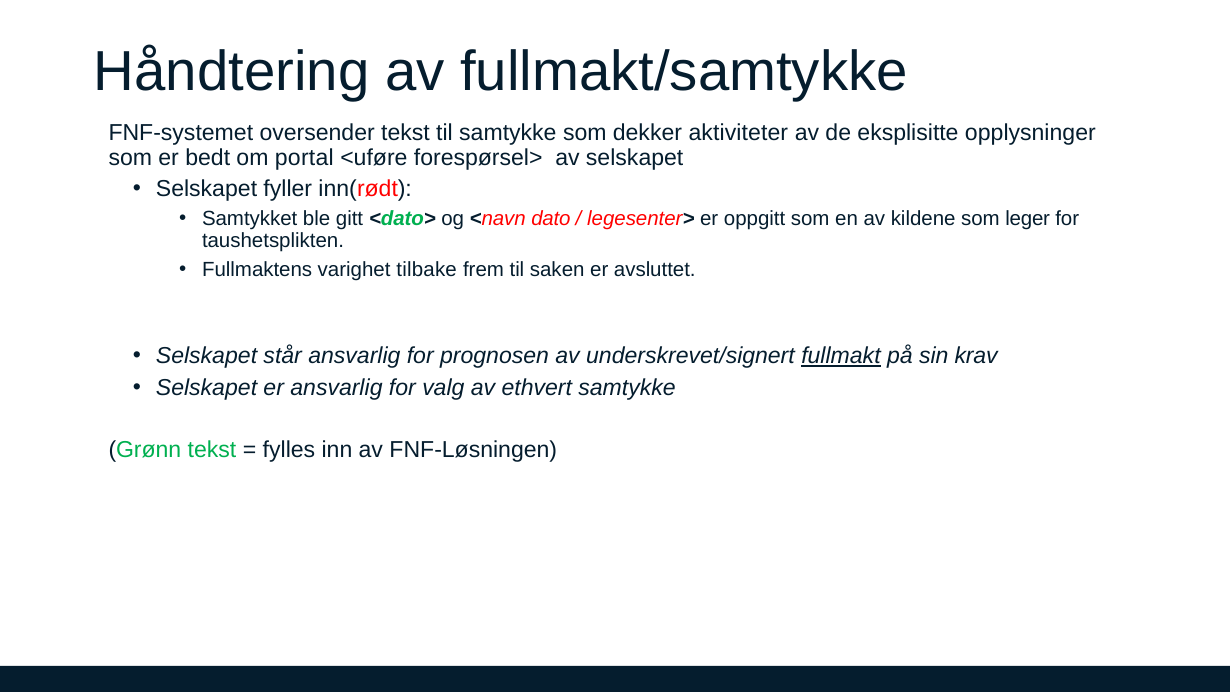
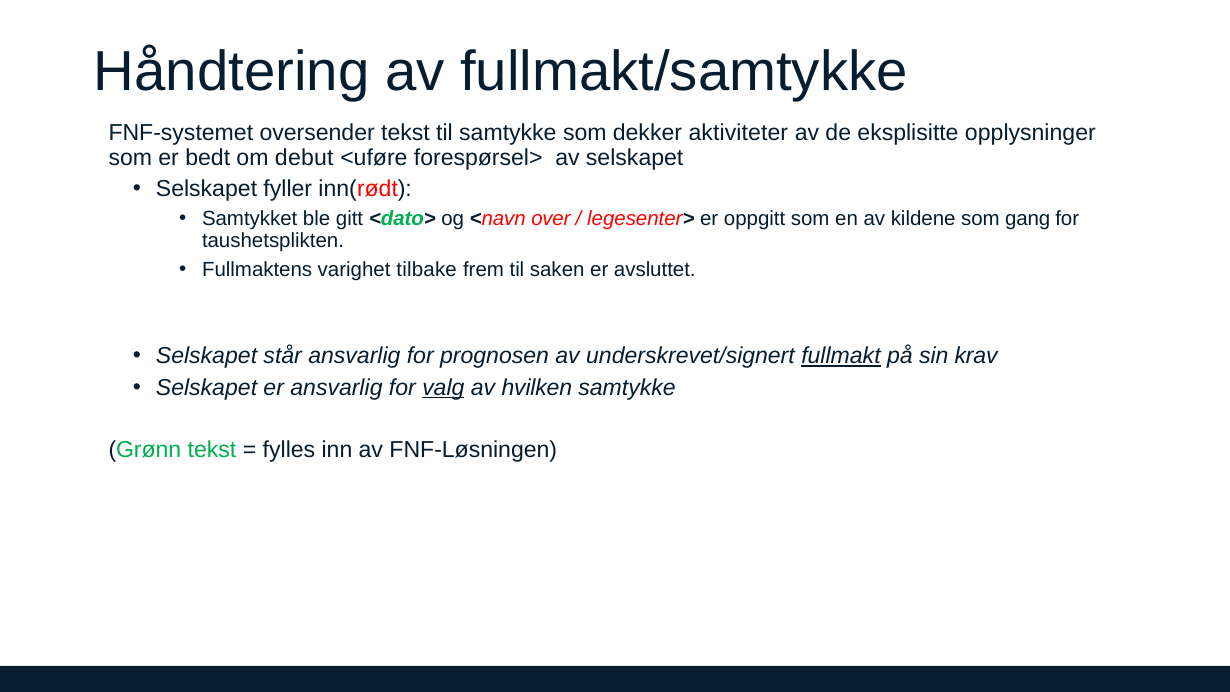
portal: portal -> debut
dato: dato -> over
leger: leger -> gang
valg underline: none -> present
ethvert: ethvert -> hvilken
